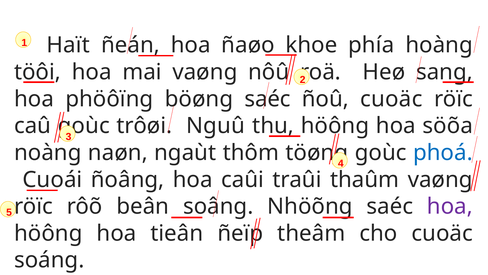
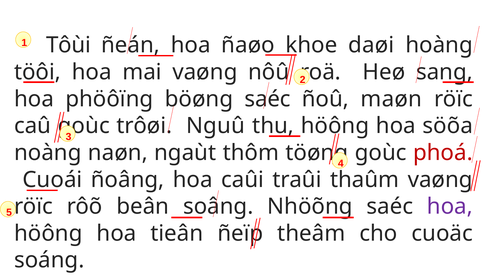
Haït: Haït -> Tôùi
phía: phía -> daøi
ñoû cuoäc: cuoäc -> maøn
phoá colour: blue -> red
